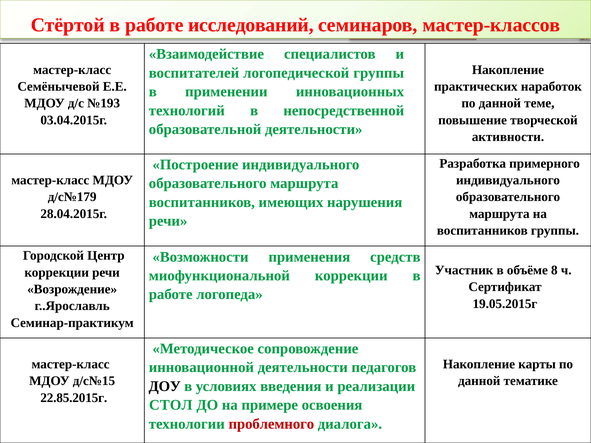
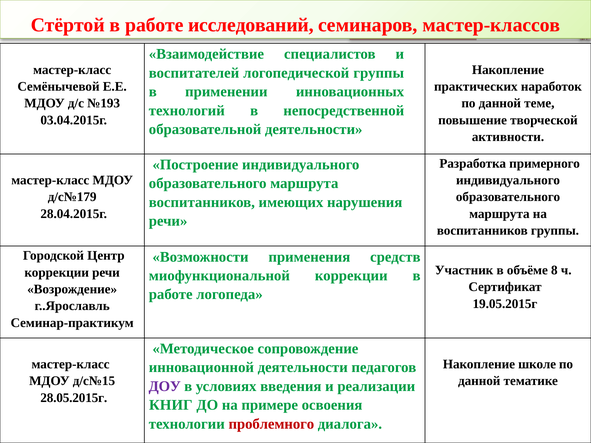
карты: карты -> школе
ДОУ colour: black -> purple
22.85.2015г: 22.85.2015г -> 28.05.2015г
СТОЛ: СТОЛ -> КНИГ
